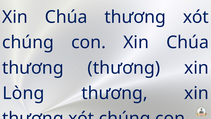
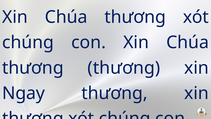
Lòng: Lòng -> Ngay
